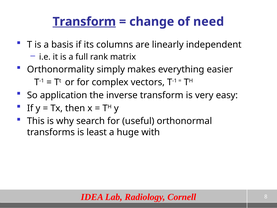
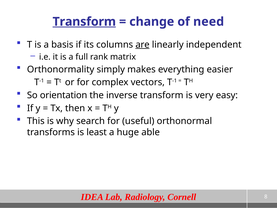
are underline: none -> present
application: application -> orientation
with: with -> able
